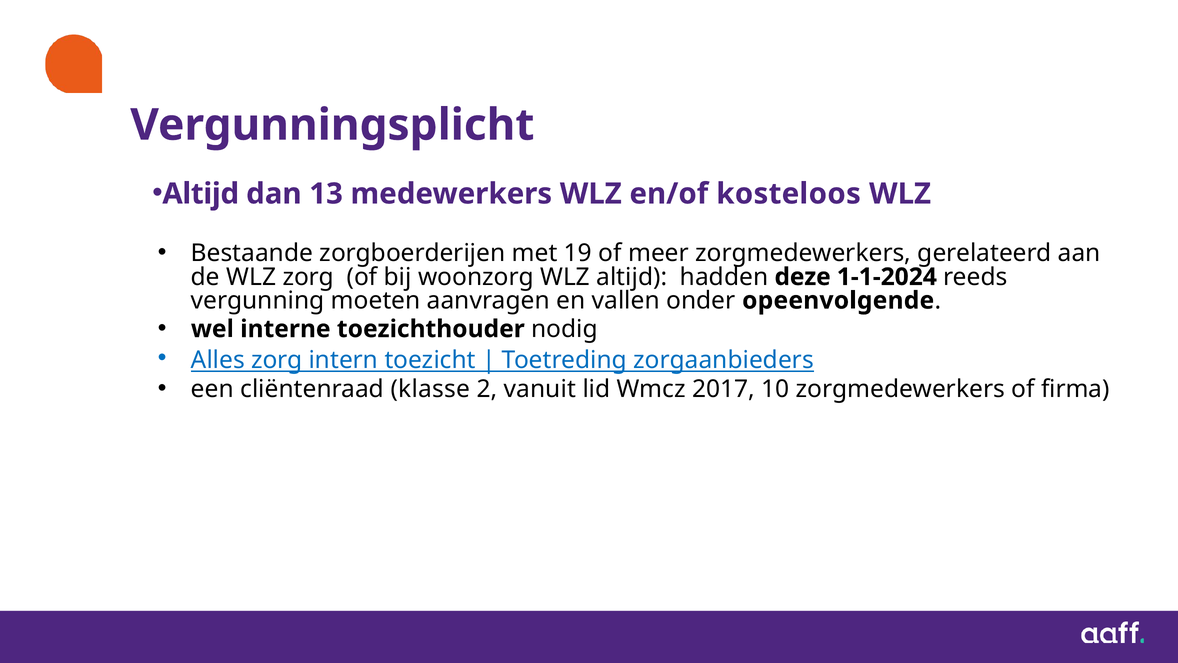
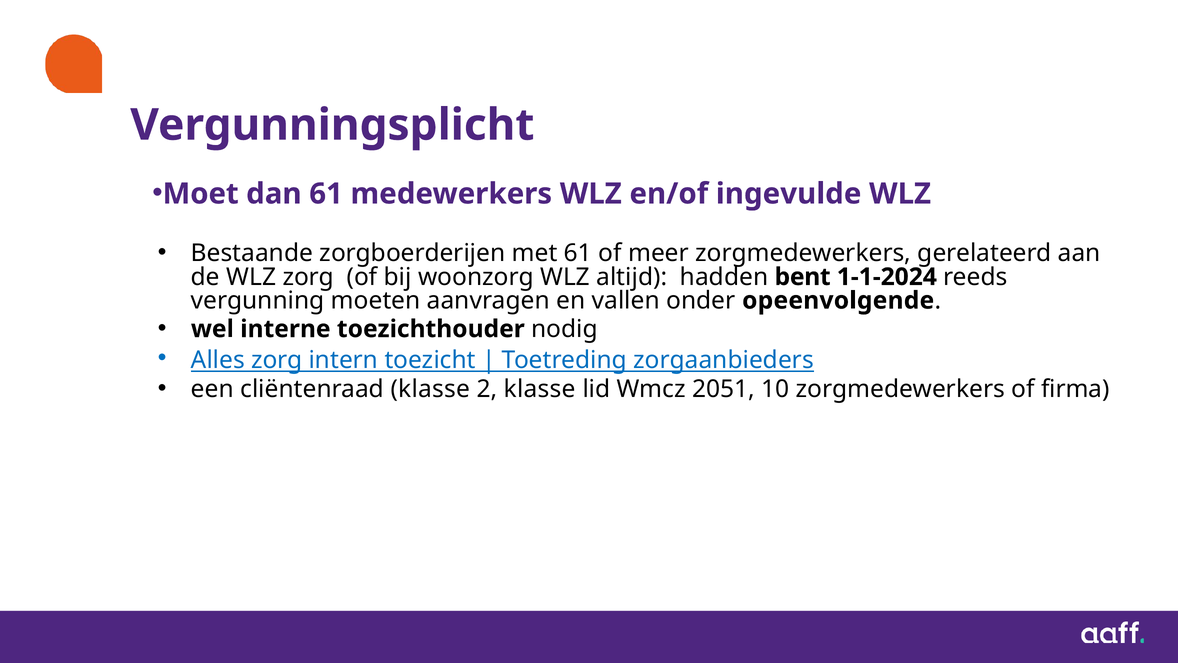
Altijd at (201, 194): Altijd -> Moet
dan 13: 13 -> 61
kosteloos: kosteloos -> ingevulde
met 19: 19 -> 61
deze: deze -> bent
2 vanuit: vanuit -> klasse
2017: 2017 -> 2051
